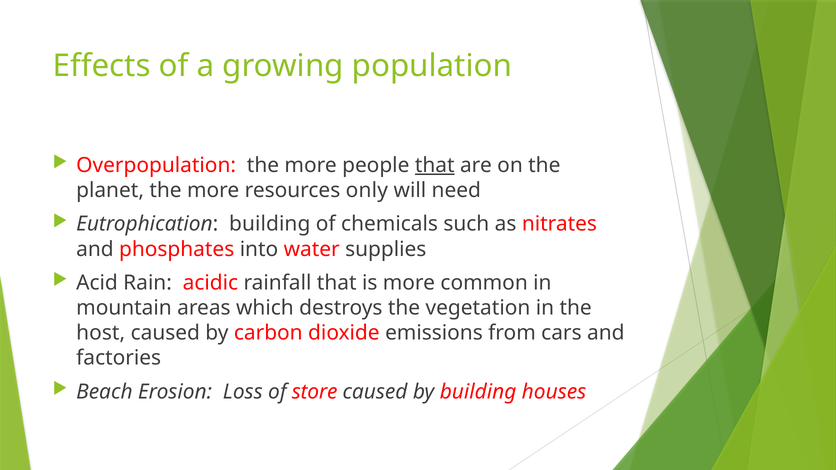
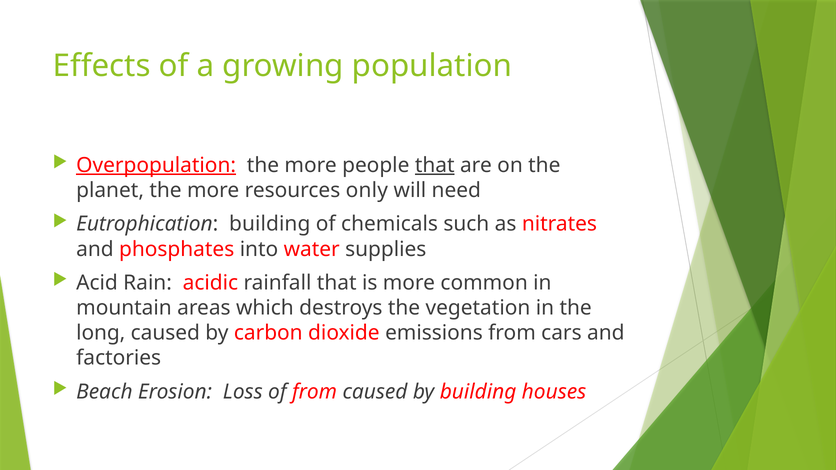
Overpopulation underline: none -> present
host: host -> long
of store: store -> from
